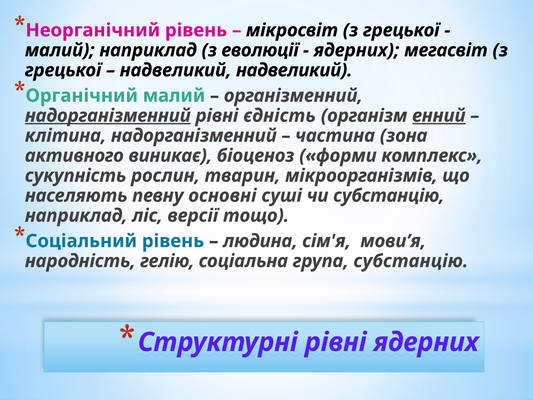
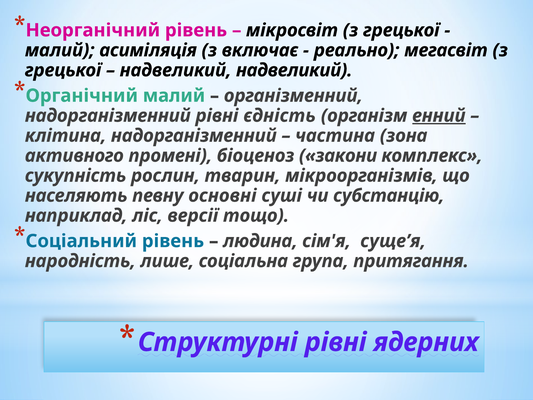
малий наприклад: наприклад -> асиміляція
еволюції: еволюції -> включає
ядерних at (357, 50): ядерних -> реально
надорганізменний at (108, 116) underline: present -> none
виникає: виникає -> промені
форми: форми -> закони
мови’я: мови’я -> суще’я
гелію: гелію -> лише
група субстанцію: субстанцію -> притягання
